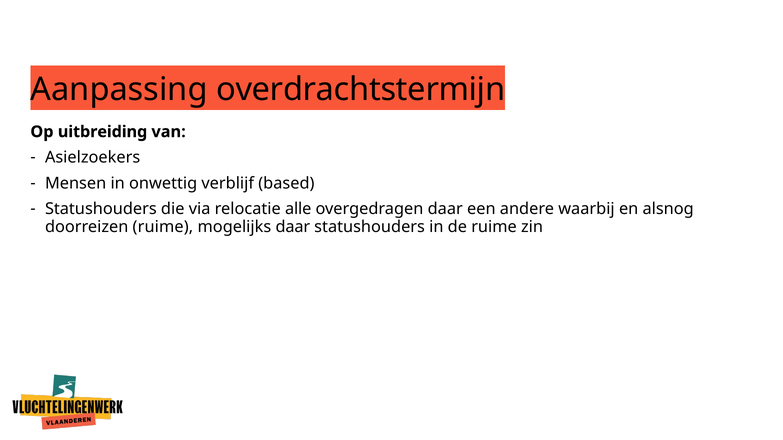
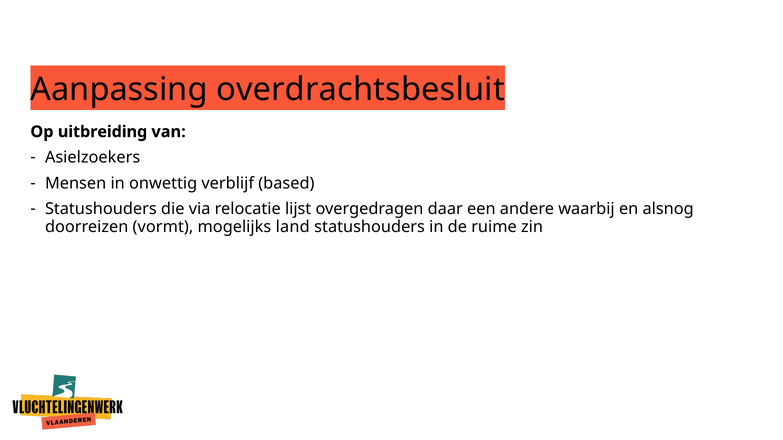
overdrachtstermijn: overdrachtstermijn -> overdrachtsbesluit
alle: alle -> lijst
doorreizen ruime: ruime -> vormt
mogelijks daar: daar -> land
